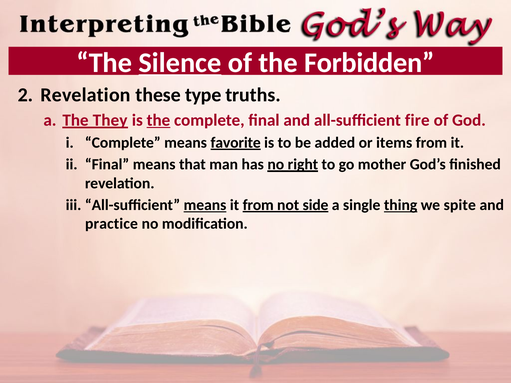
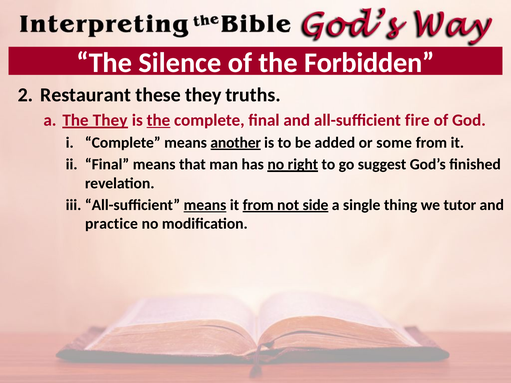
Silence underline: present -> none
Revelation at (86, 95): Revelation -> Restaurant
these type: type -> they
favorite: favorite -> another
items: items -> some
mother: mother -> suggest
thing underline: present -> none
spite: spite -> tutor
